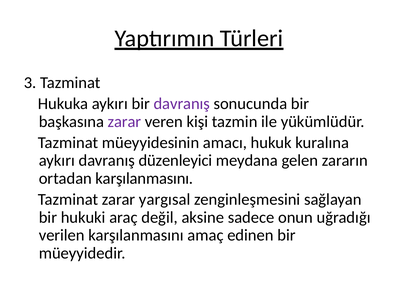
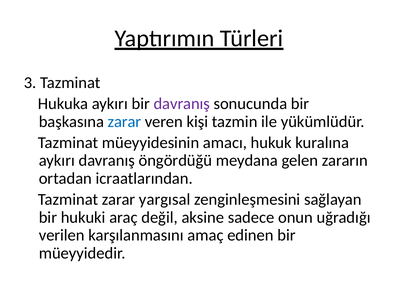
zarar at (124, 122) colour: purple -> blue
düzenleyici: düzenleyici -> öngördüğü
ortadan karşılanmasını: karşılanmasını -> icraatlarından
